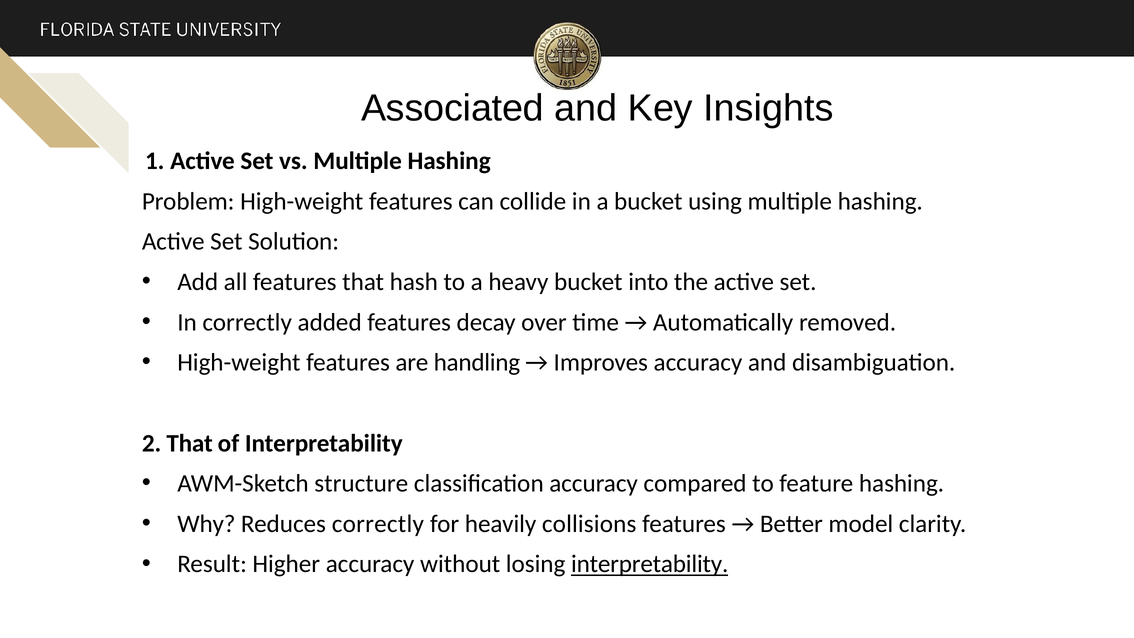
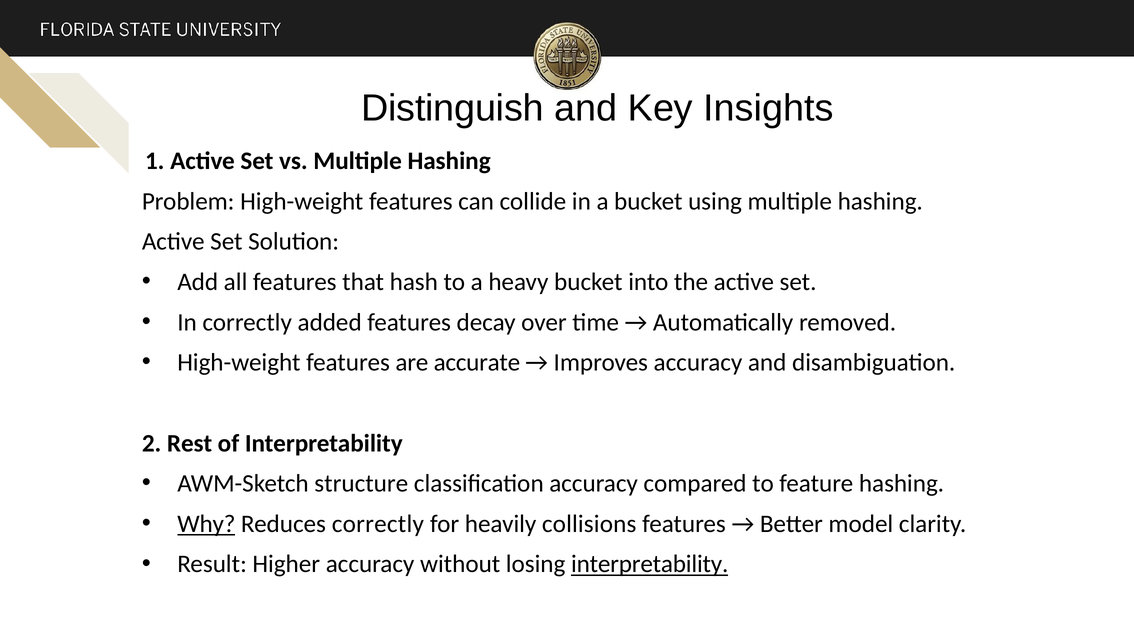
Associated: Associated -> Distinguish
handling: handling -> accurate
2 That: That -> Rest
Why underline: none -> present
